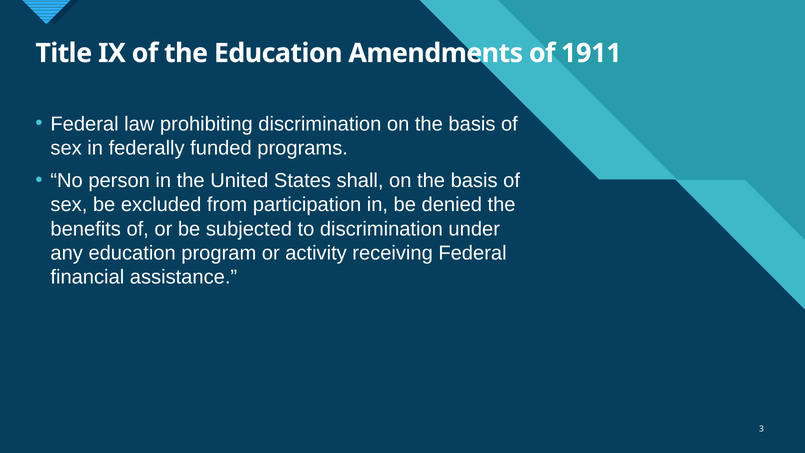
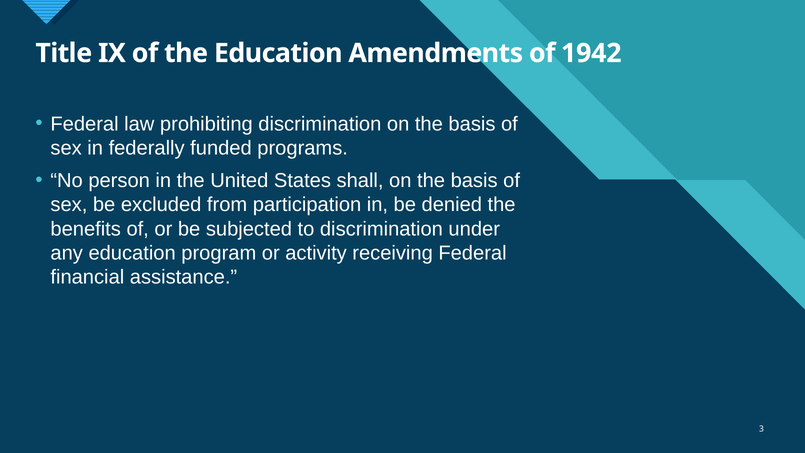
1911: 1911 -> 1942
